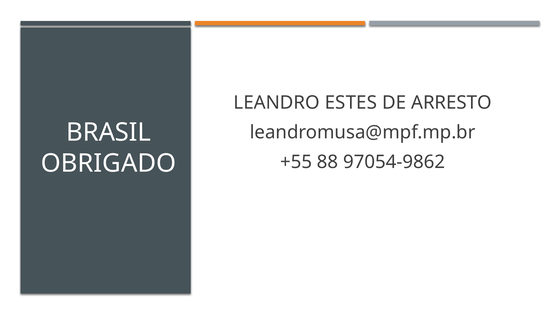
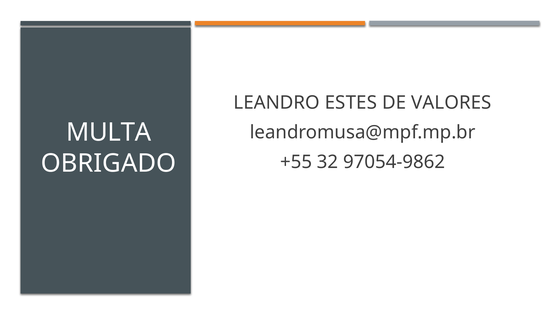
ARRESTO: ARRESTO -> VALORES
BRASIL: BRASIL -> MULTA
88: 88 -> 32
